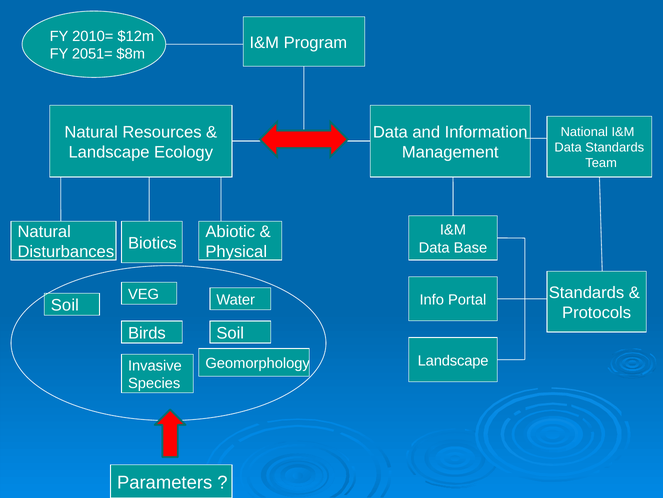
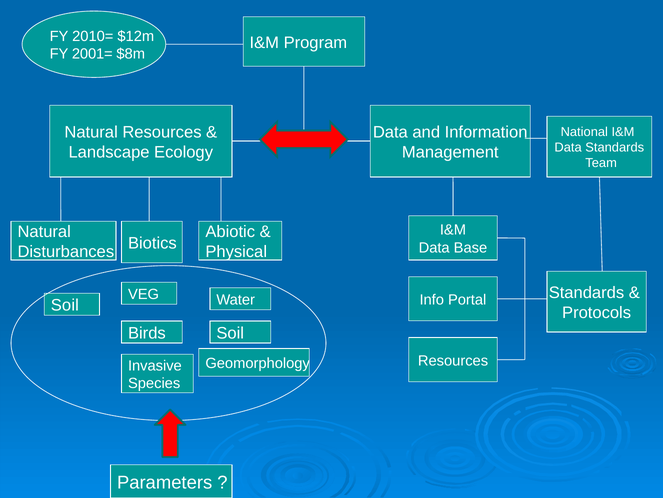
2051=: 2051= -> 2001=
Landscape at (453, 360): Landscape -> Resources
